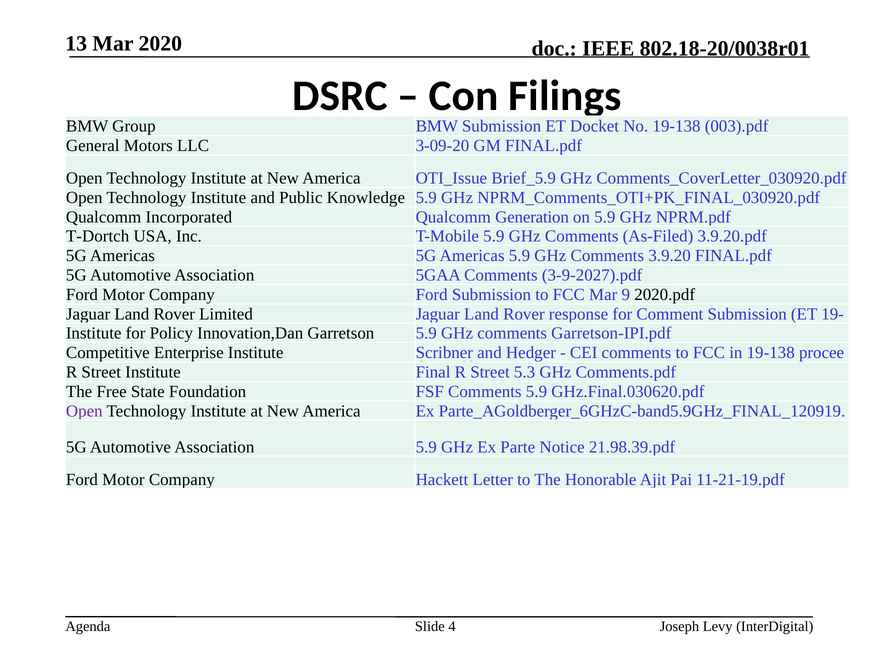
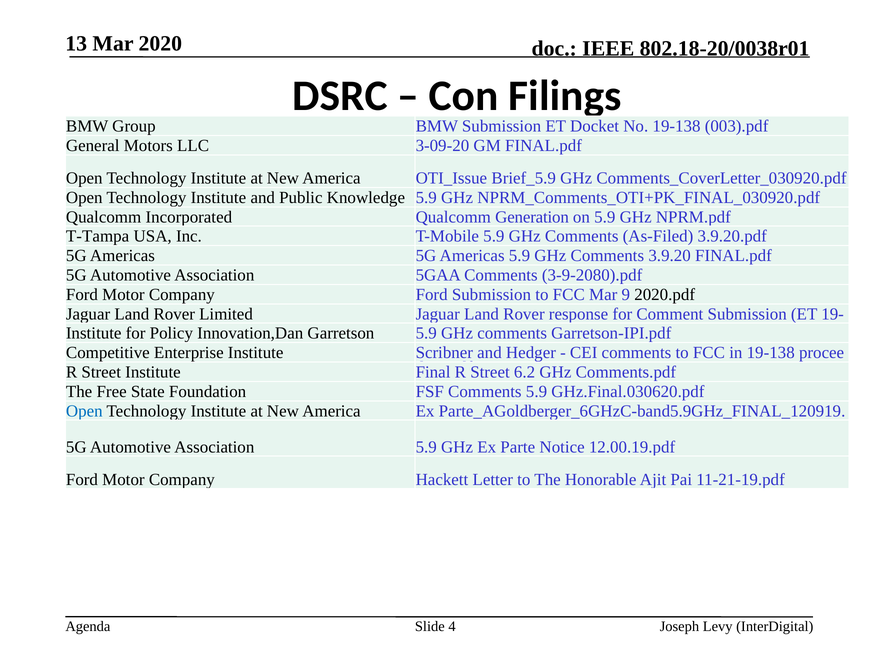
T-Dortch: T-Dortch -> T-Tampa
3-9-2027).pdf: 3-9-2027).pdf -> 3-9-2080).pdf
5.3: 5.3 -> 6.2
Open at (84, 411) colour: purple -> blue
21.98.39.pdf: 21.98.39.pdf -> 12.00.19.pdf
